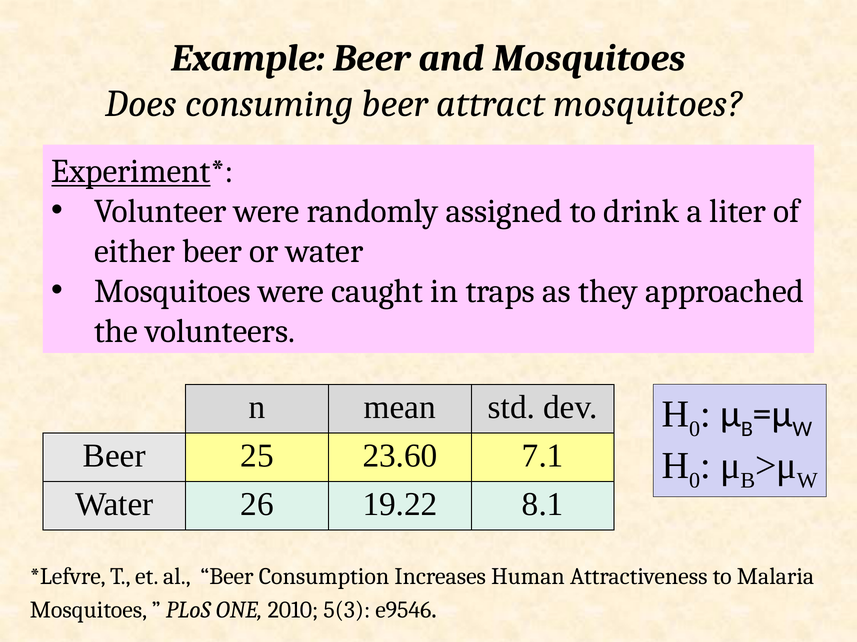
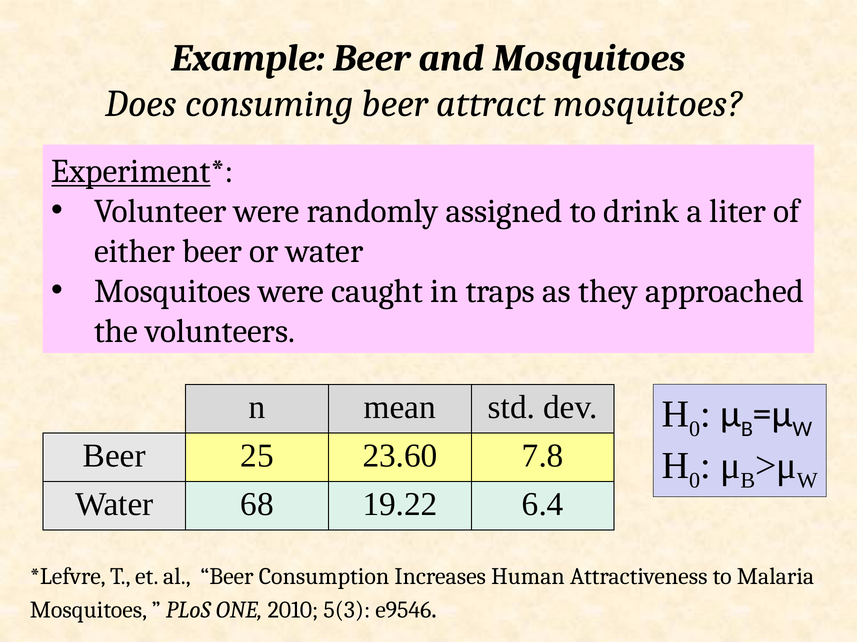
7.1: 7.1 -> 7.8
26: 26 -> 68
8.1: 8.1 -> 6.4
